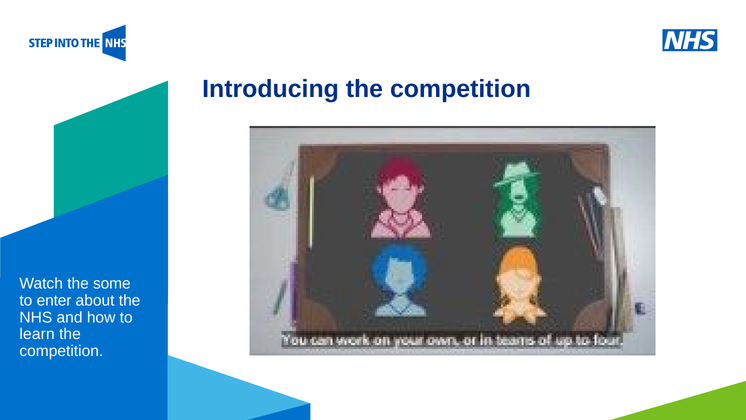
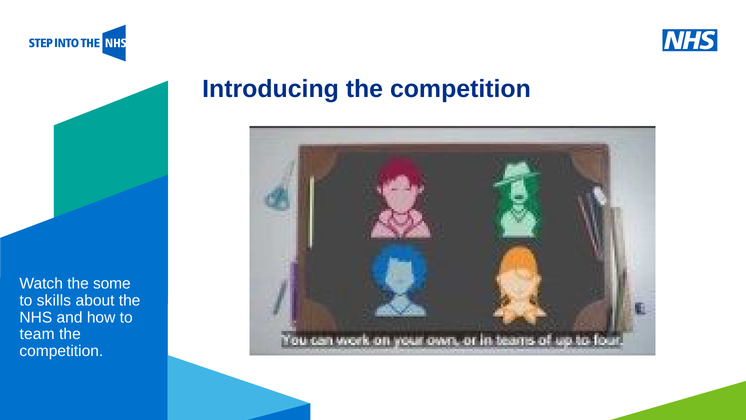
enter: enter -> skills
learn: learn -> team
